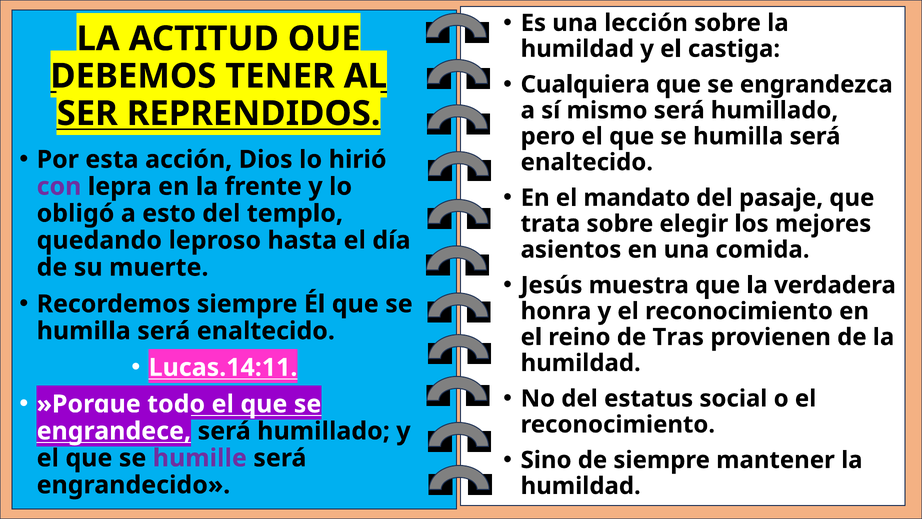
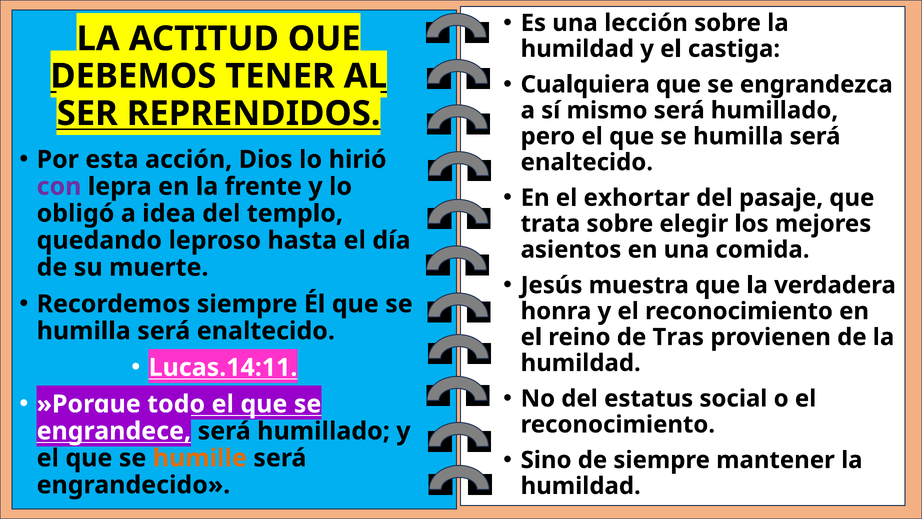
mandato: mandato -> exhortar
esto: esto -> idea
humille colour: purple -> orange
